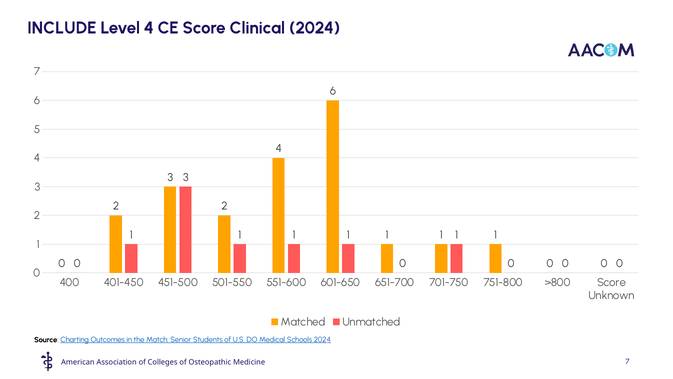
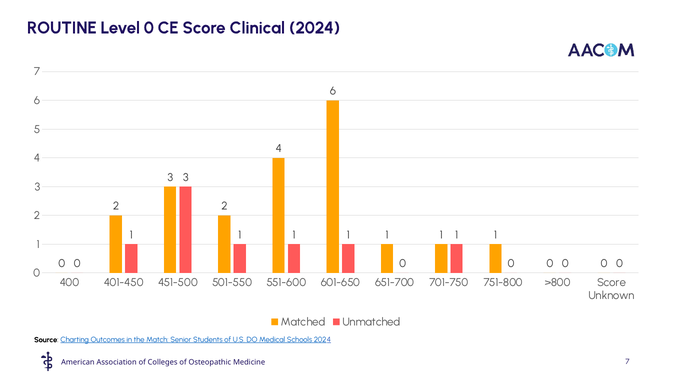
INCLUDE: INCLUDE -> ROUTINE
Level 4: 4 -> 0
